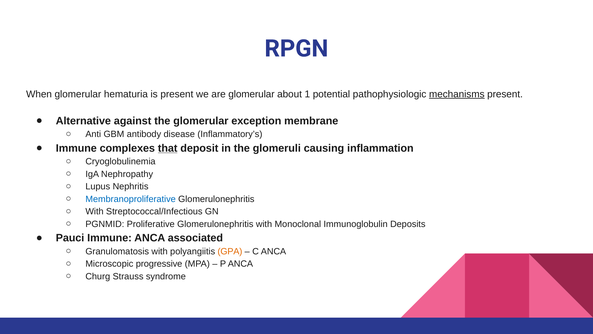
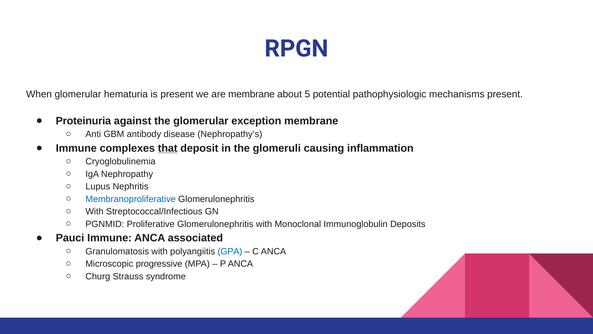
are glomerular: glomerular -> membrane
1: 1 -> 5
mechanisms underline: present -> none
Alternative: Alternative -> Proteinuria
Inflammatory’s: Inflammatory’s -> Nephropathy’s
GPA colour: orange -> blue
